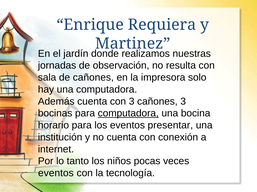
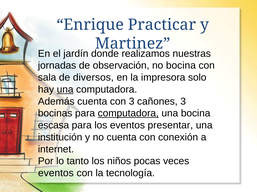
Requiera: Requiera -> Practicar
no resulta: resulta -> bocina
de cañones: cañones -> diversos
una at (65, 90) underline: none -> present
horario: horario -> escasa
